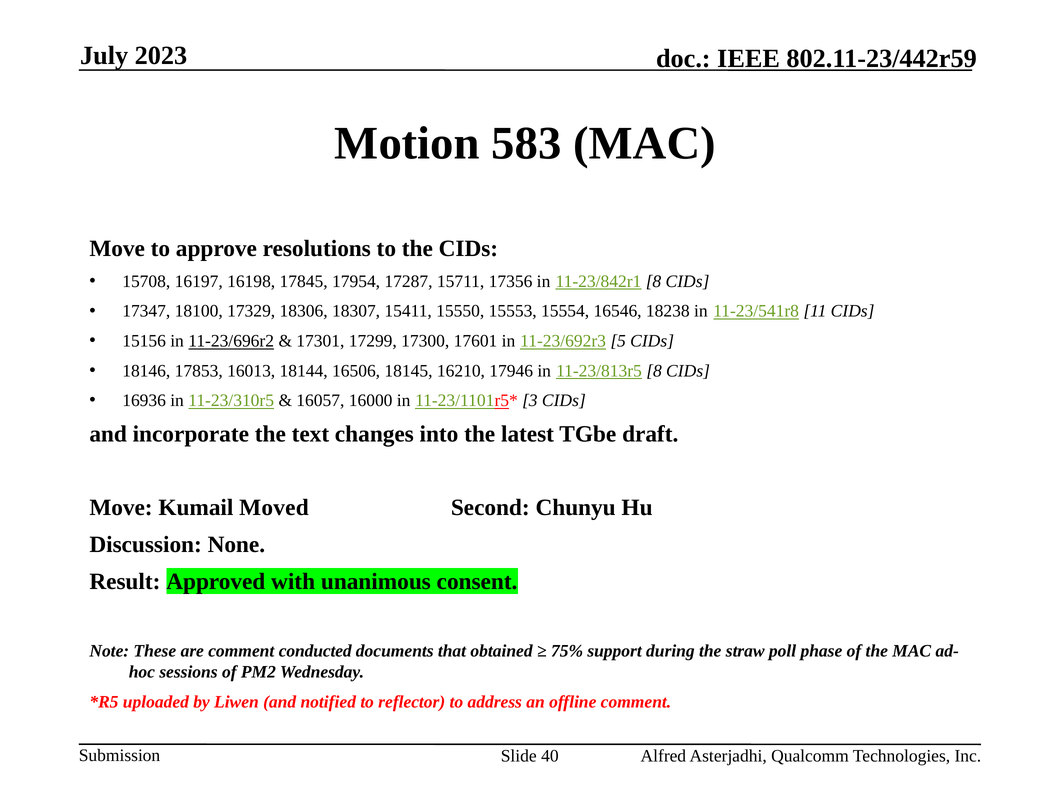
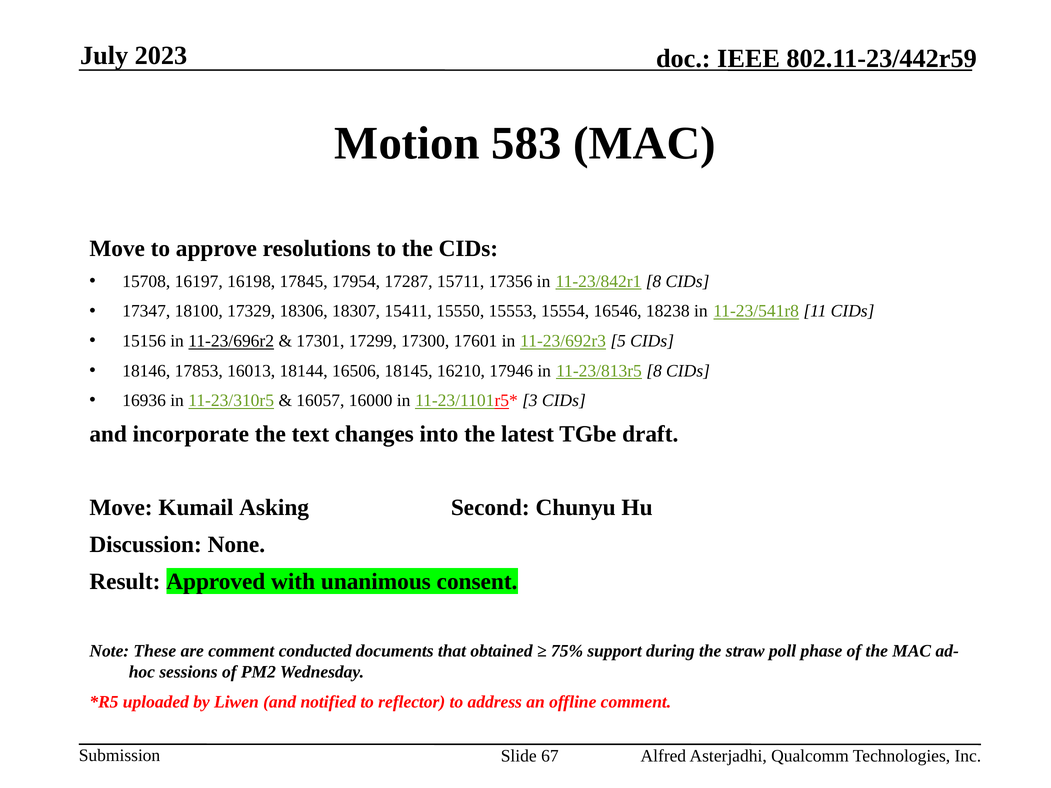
Moved: Moved -> Asking
40: 40 -> 67
